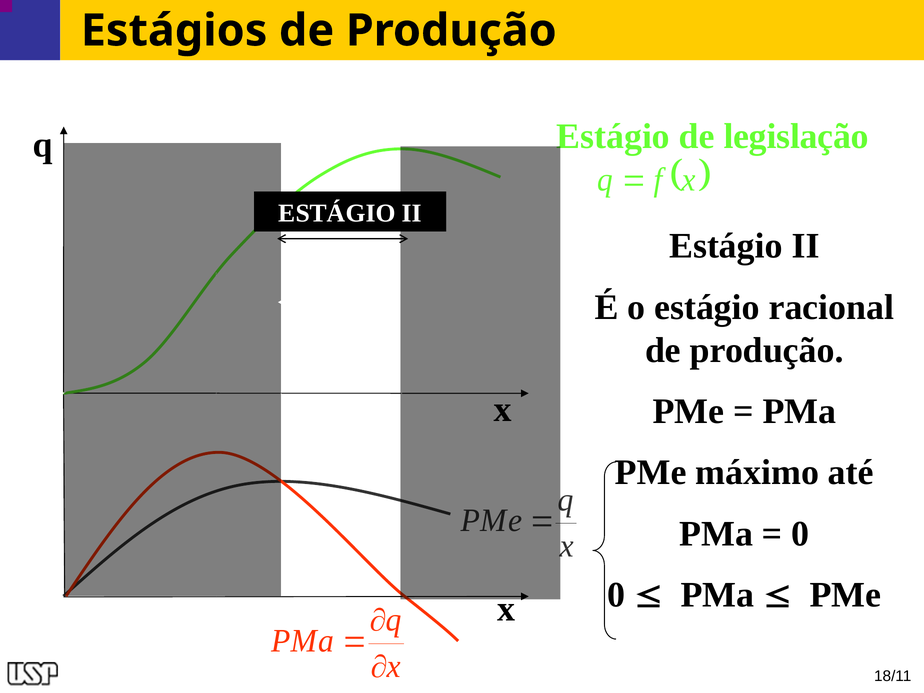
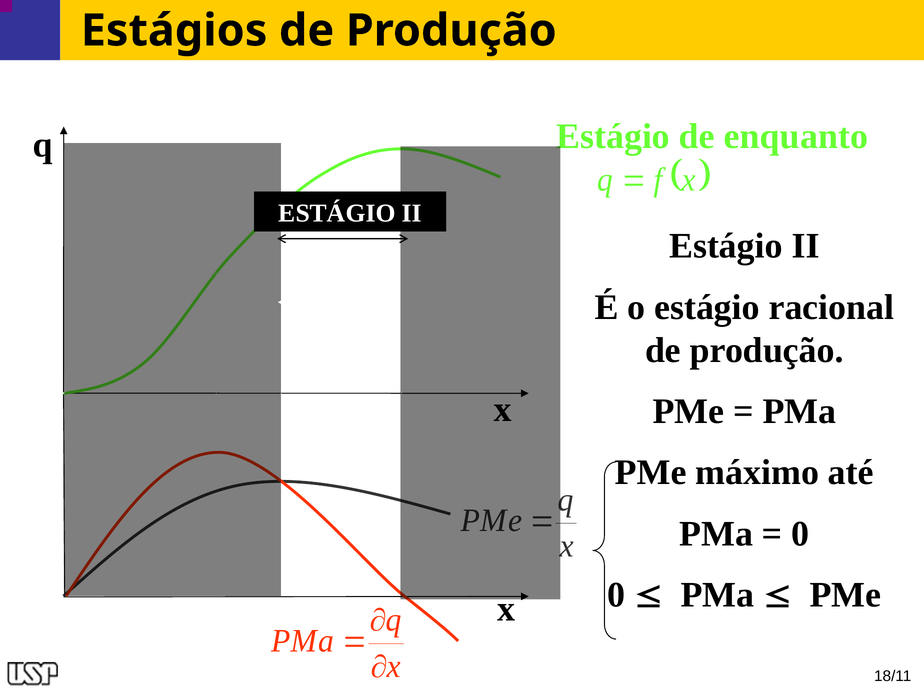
legislação: legislação -> enquanto
